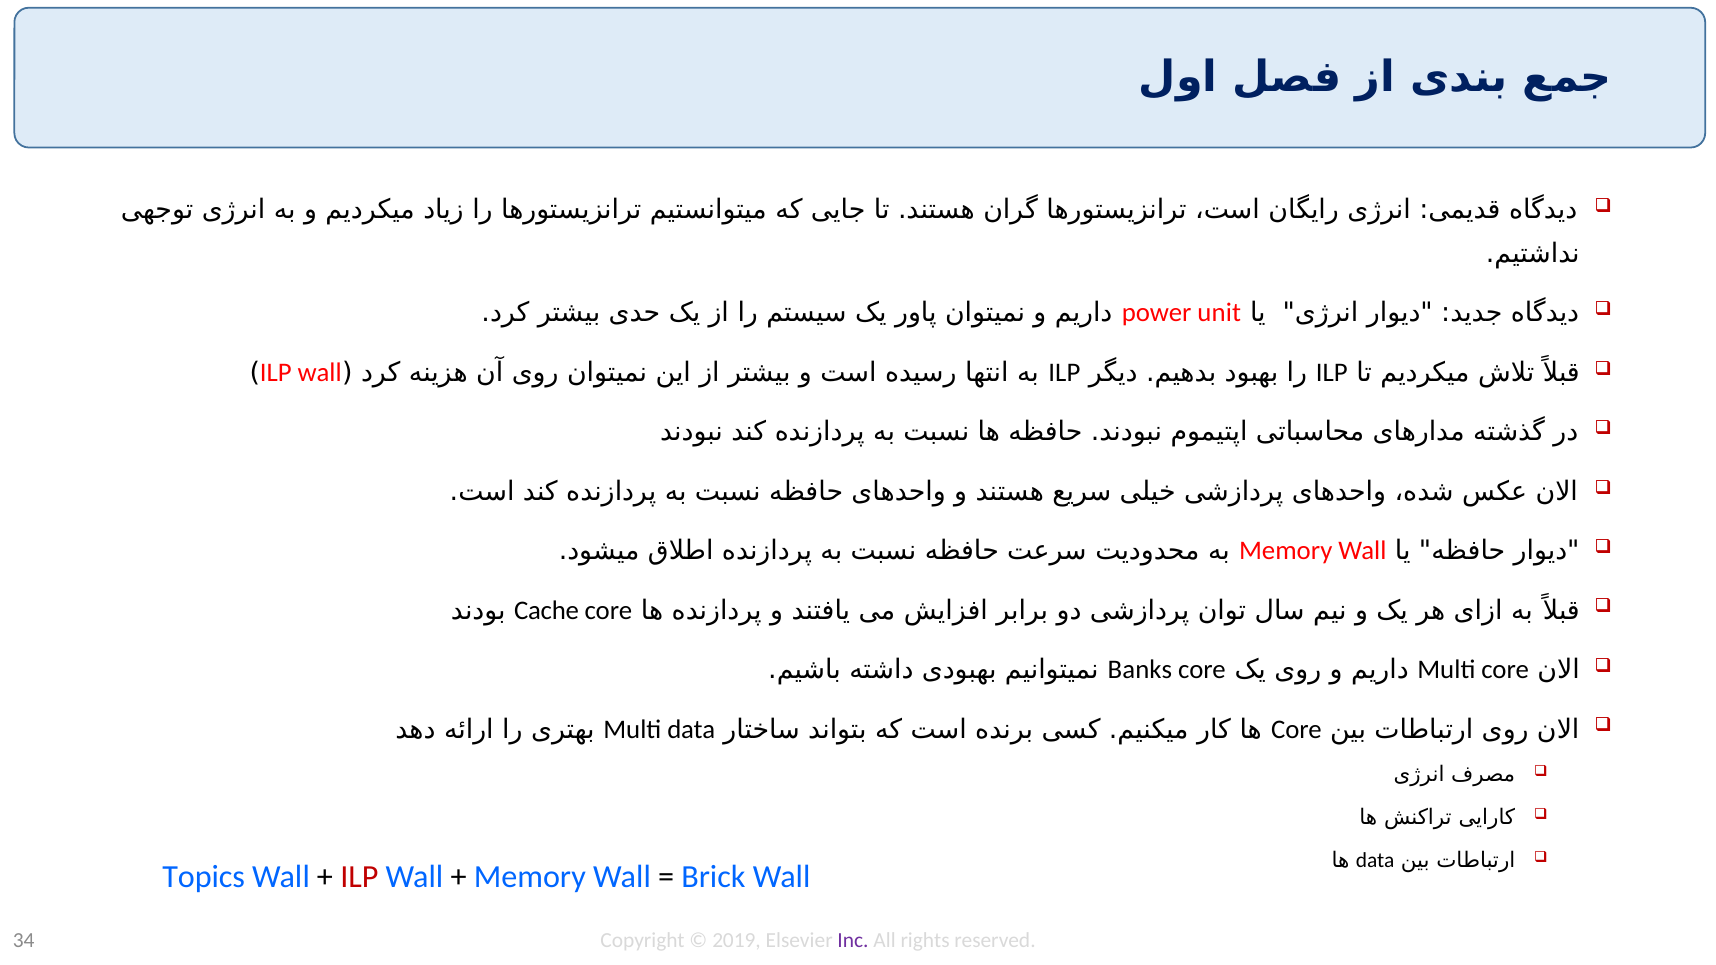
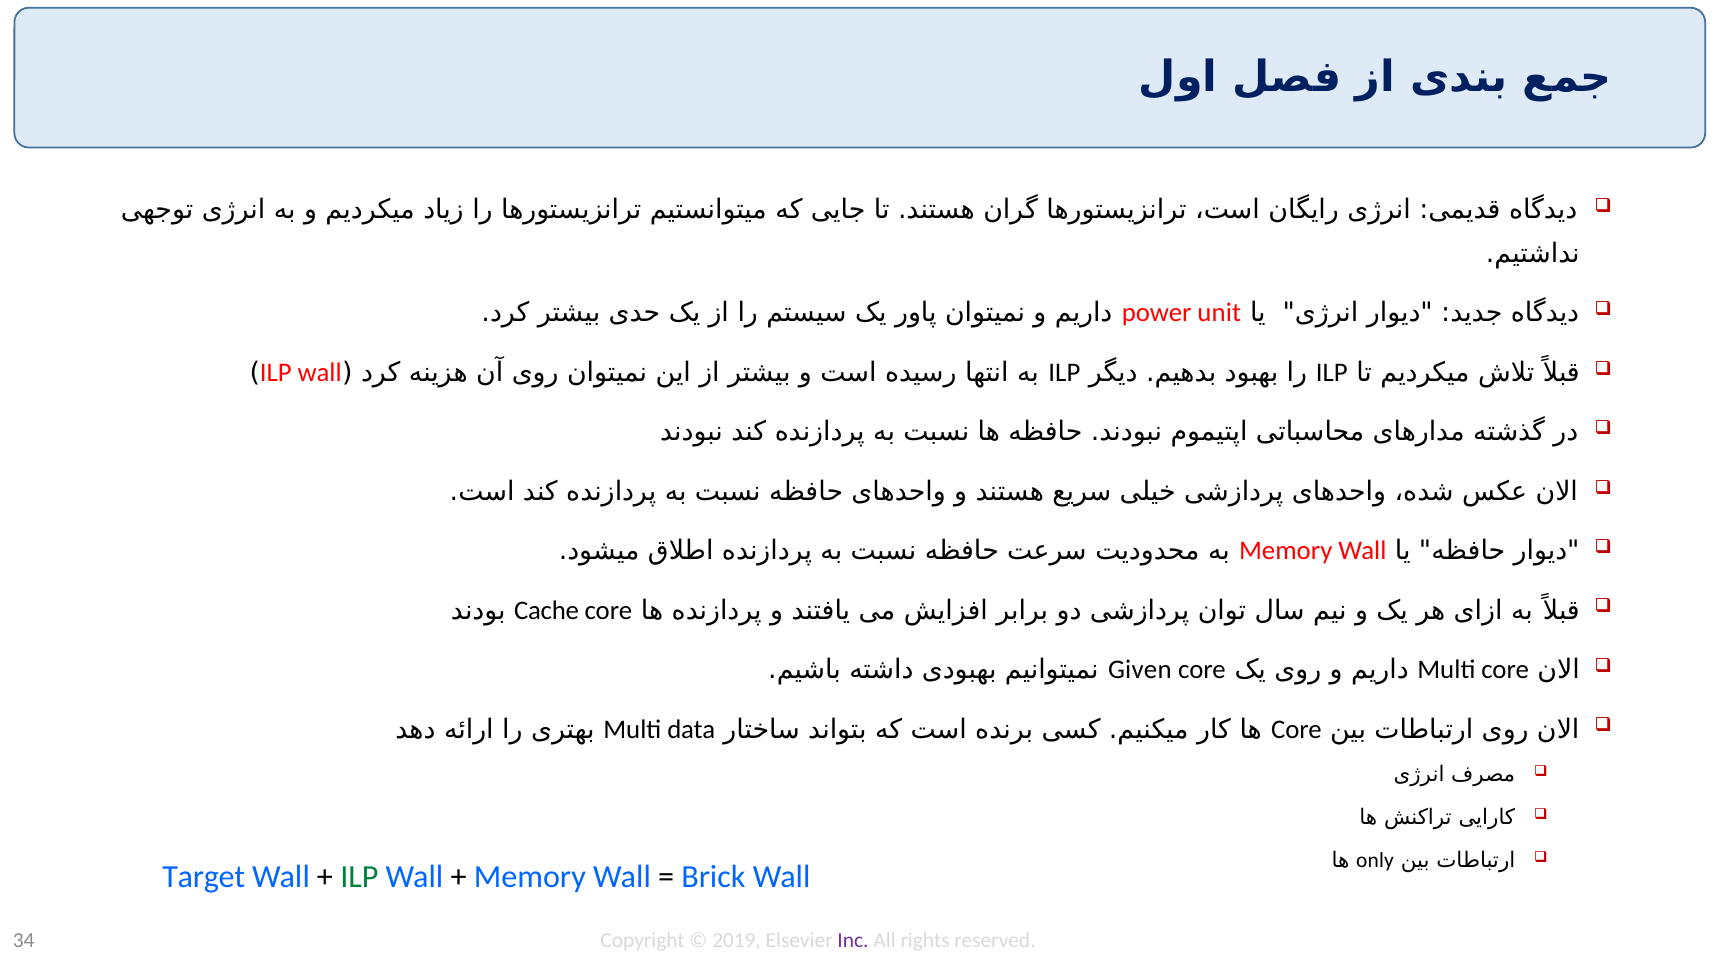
Banks: Banks -> Given
data at (1375, 860): data -> only
Topics: Topics -> Target
ILP at (359, 878) colour: red -> green
